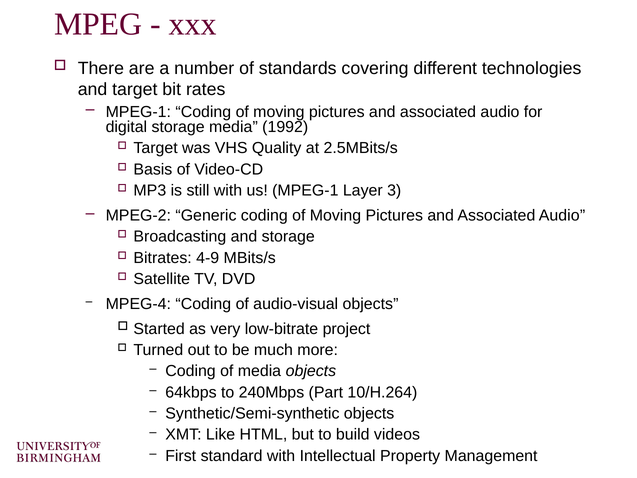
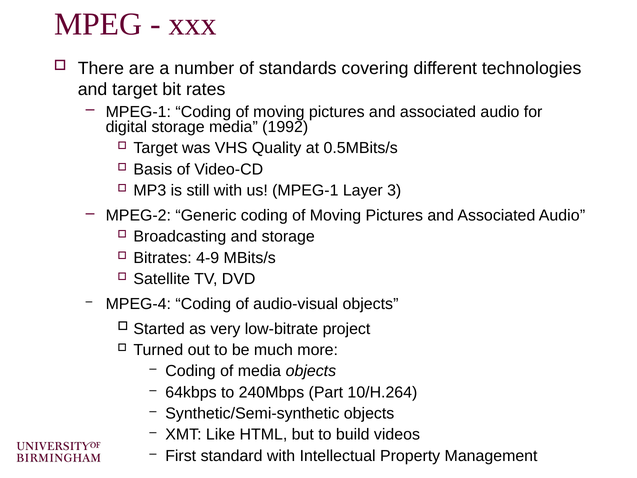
2.5MBits/s: 2.5MBits/s -> 0.5MBits/s
